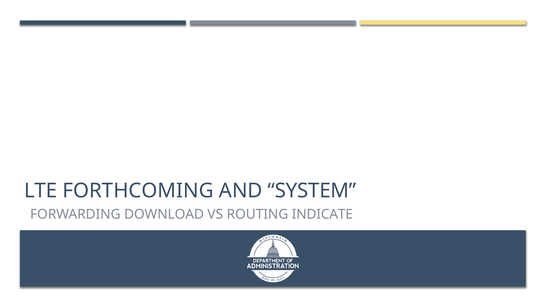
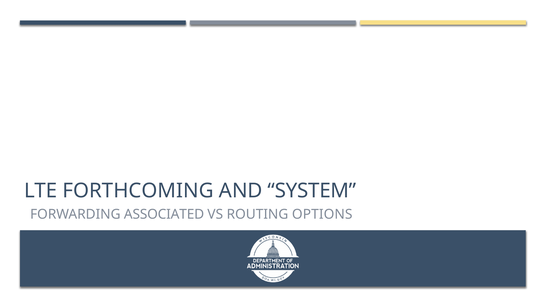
DOWNLOAD: DOWNLOAD -> ASSOCIATED
INDICATE: INDICATE -> OPTIONS
